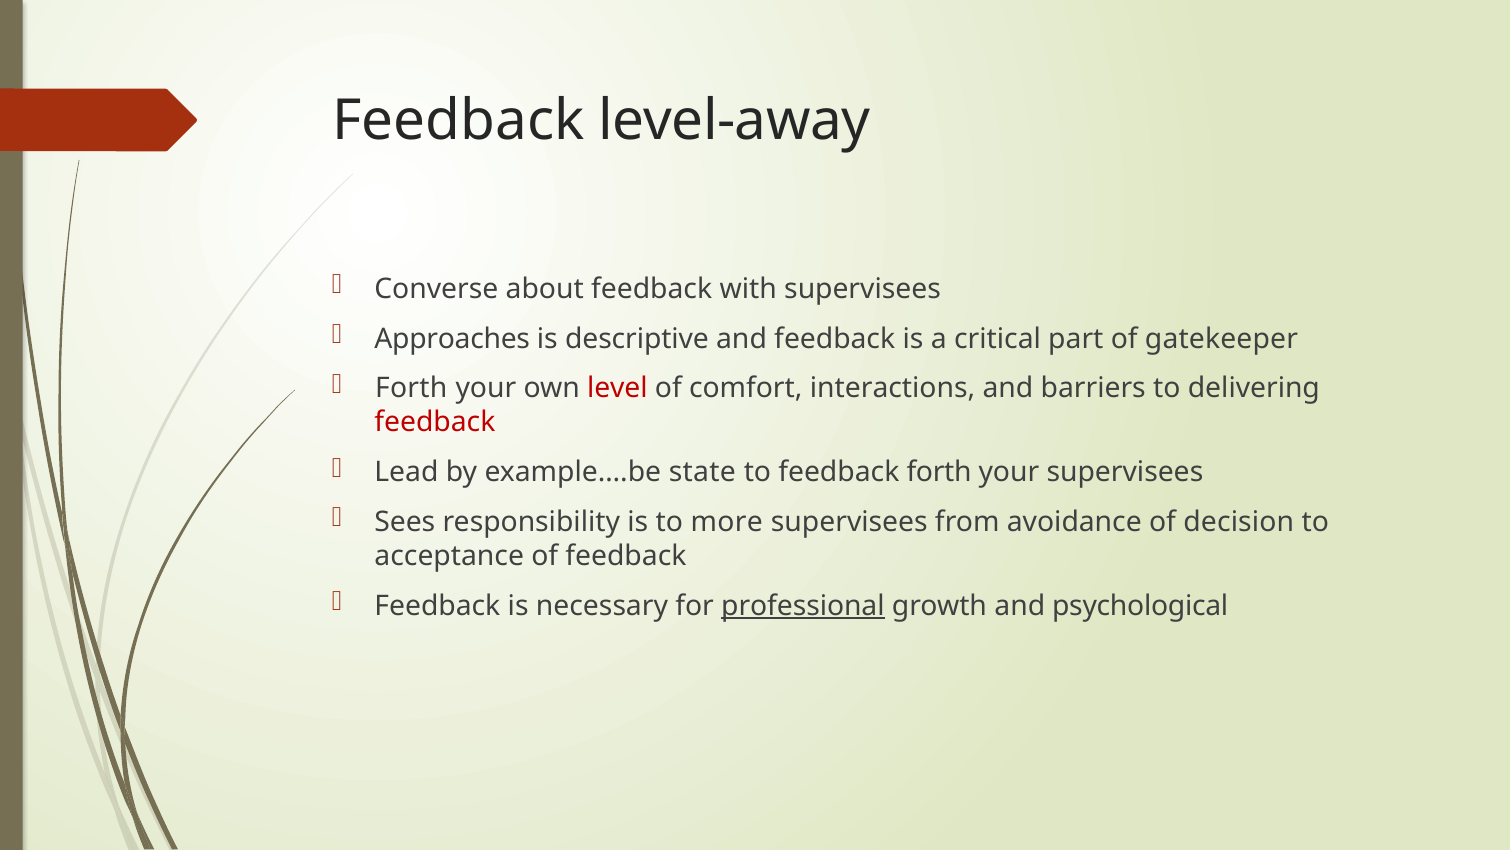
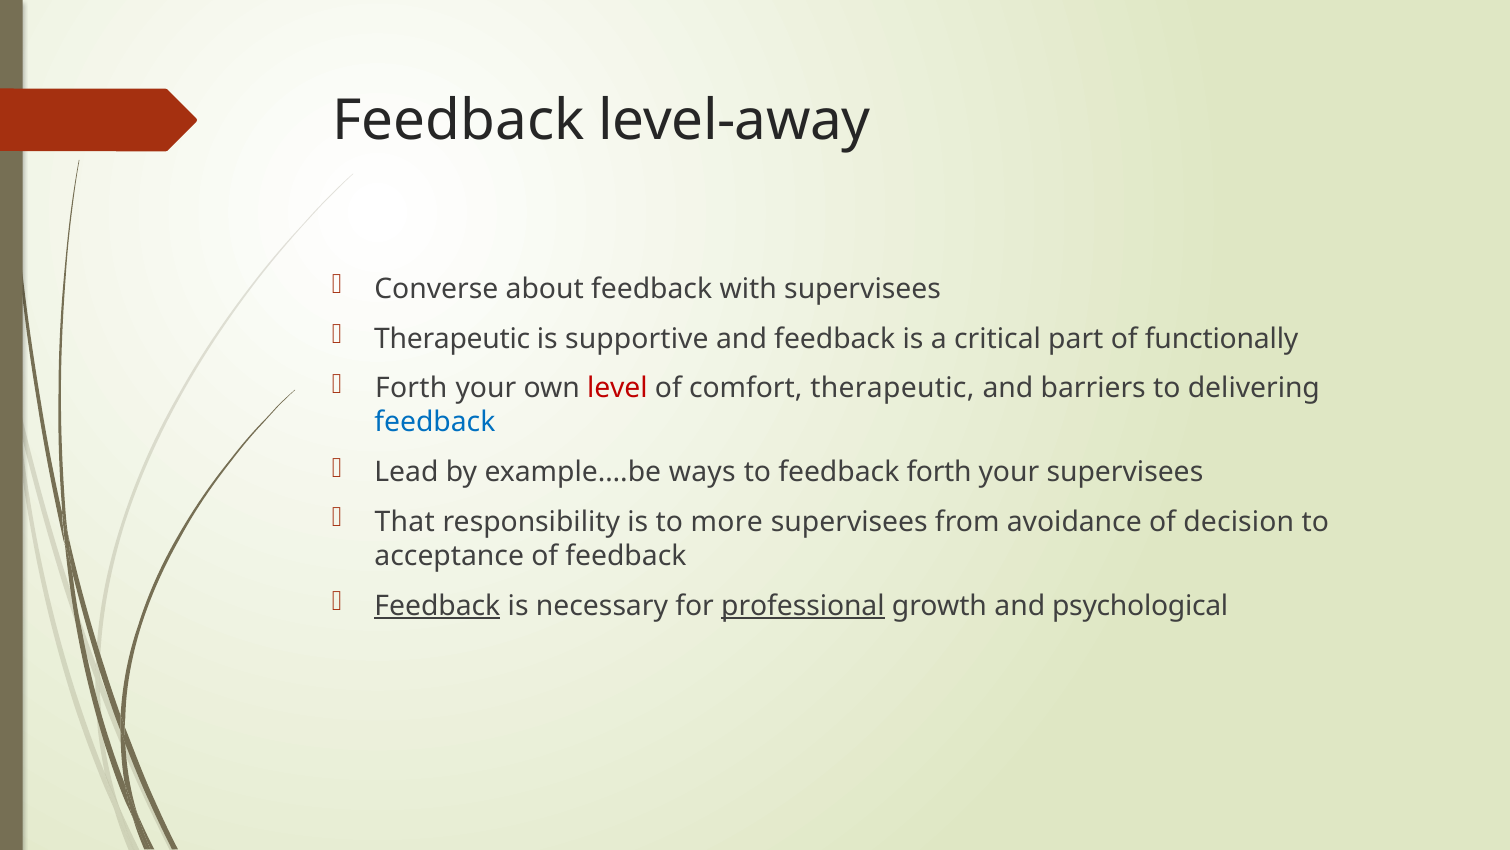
Approaches at (452, 339): Approaches -> Therapeutic
descriptive: descriptive -> supportive
gatekeeper: gatekeeper -> functionally
comfort interactions: interactions -> therapeutic
feedback at (435, 422) colour: red -> blue
state: state -> ways
Sees: Sees -> That
Feedback at (437, 605) underline: none -> present
